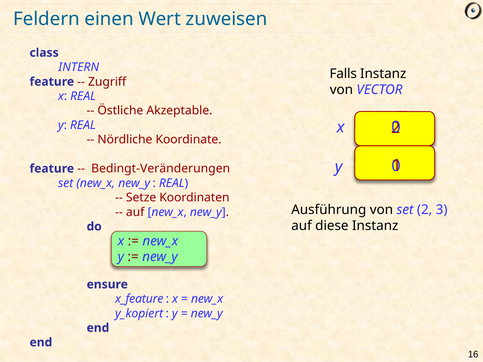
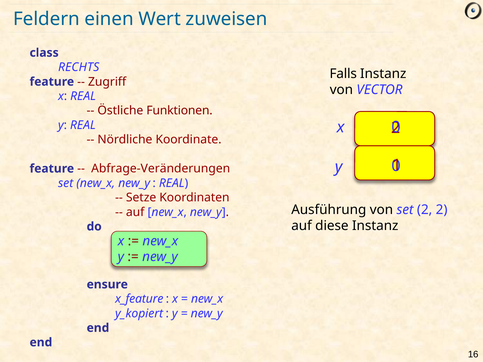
INTERN: INTERN -> RECHTS
Akzeptable: Akzeptable -> Funktionen
Bedingt-Veränderungen: Bedingt-Veränderungen -> Abfrage-Veränderungen
2 3: 3 -> 2
